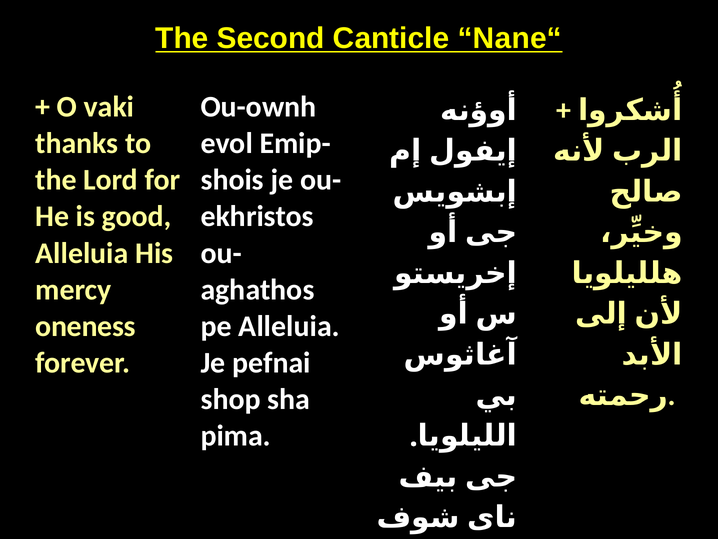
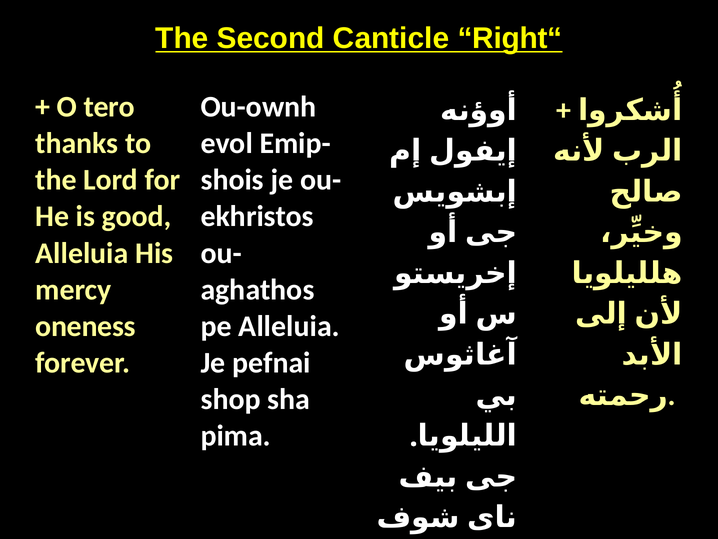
Nane“: Nane“ -> Right“
vaki: vaki -> tero
